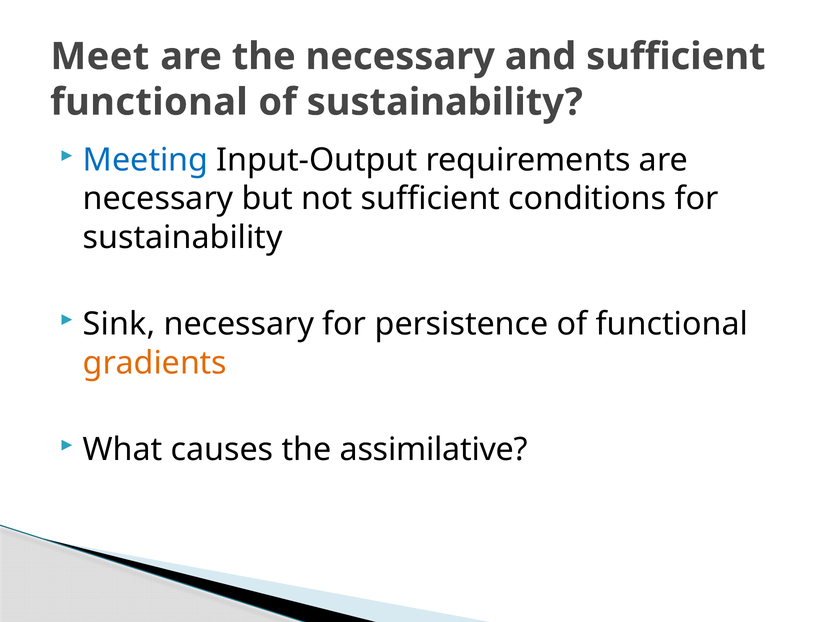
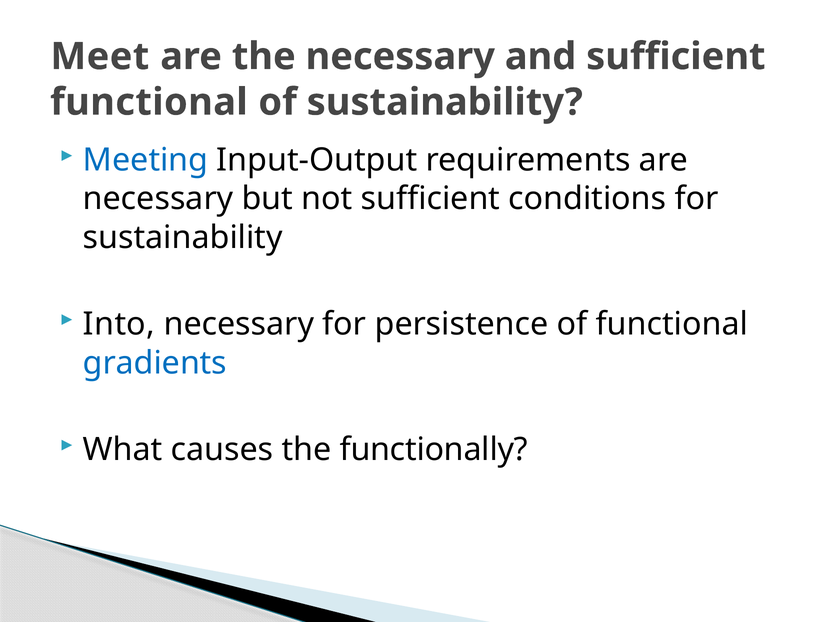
Sink: Sink -> Into
gradients colour: orange -> blue
assimilative: assimilative -> functionally
